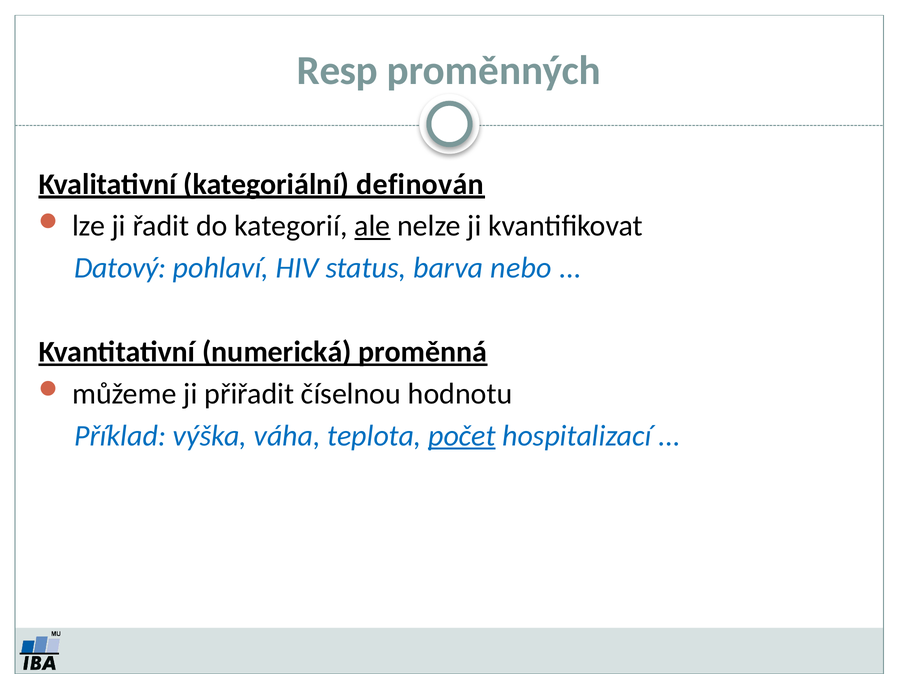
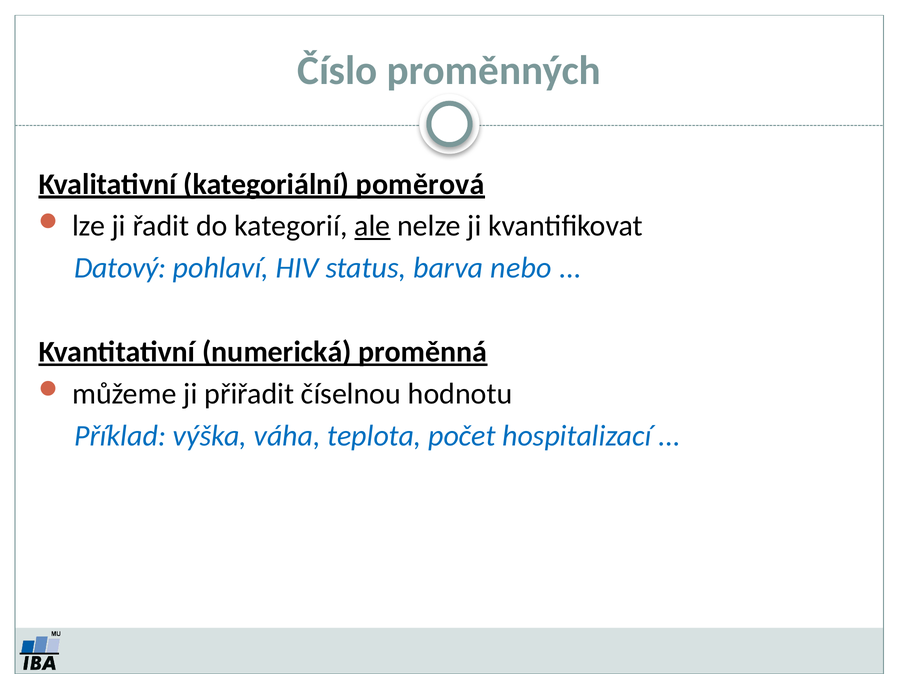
Resp: Resp -> Číslo
definován: definován -> poměrová
počet underline: present -> none
